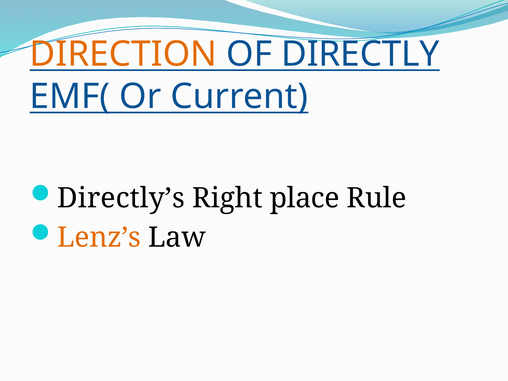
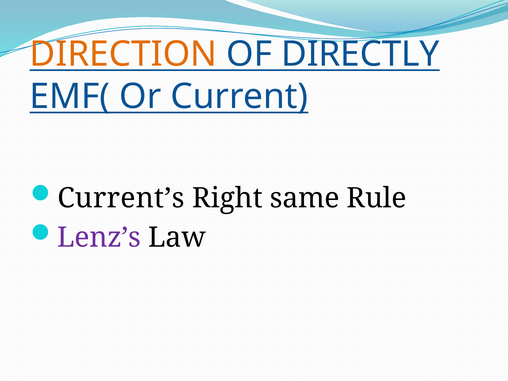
Directly’s: Directly’s -> Current’s
place: place -> same
Lenz’s colour: orange -> purple
